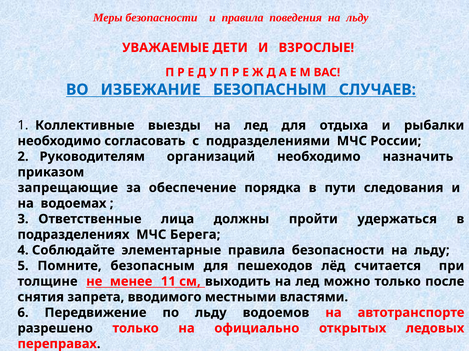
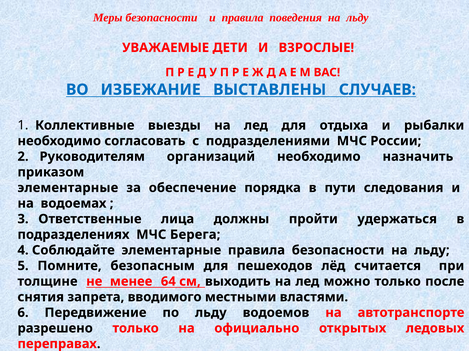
ИЗБЕЖАНИЕ БЕЗОПАСНЫМ: БЕЗОПАСНЫМ -> ВЫСТАВЛЕНЫ
запрещающие at (68, 188): запрещающие -> элементарные
11: 11 -> 64
